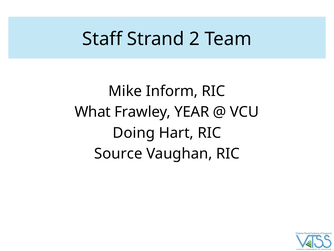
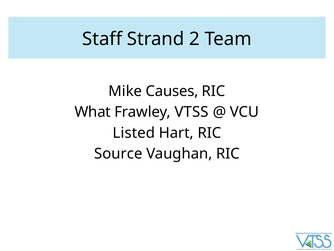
Inform: Inform -> Causes
YEAR: YEAR -> VTSS
Doing: Doing -> Listed
